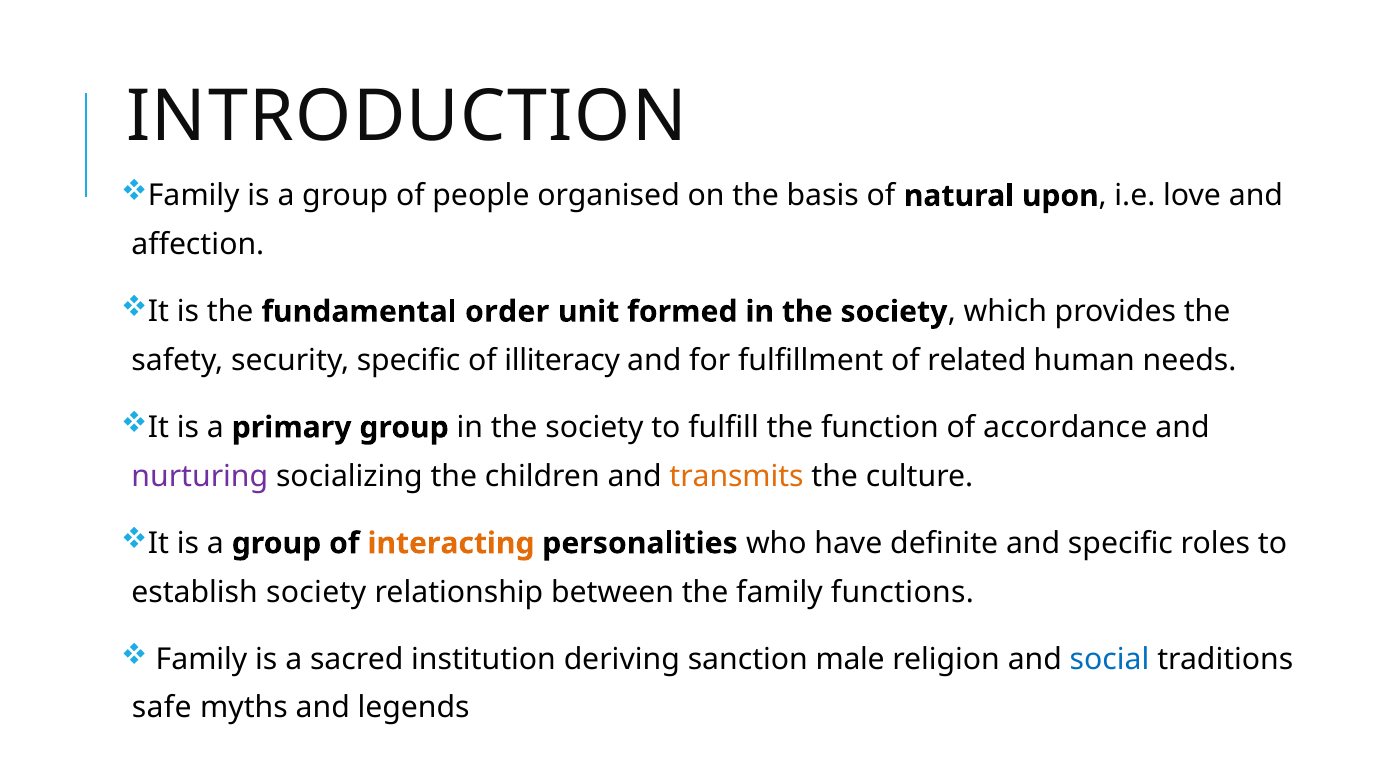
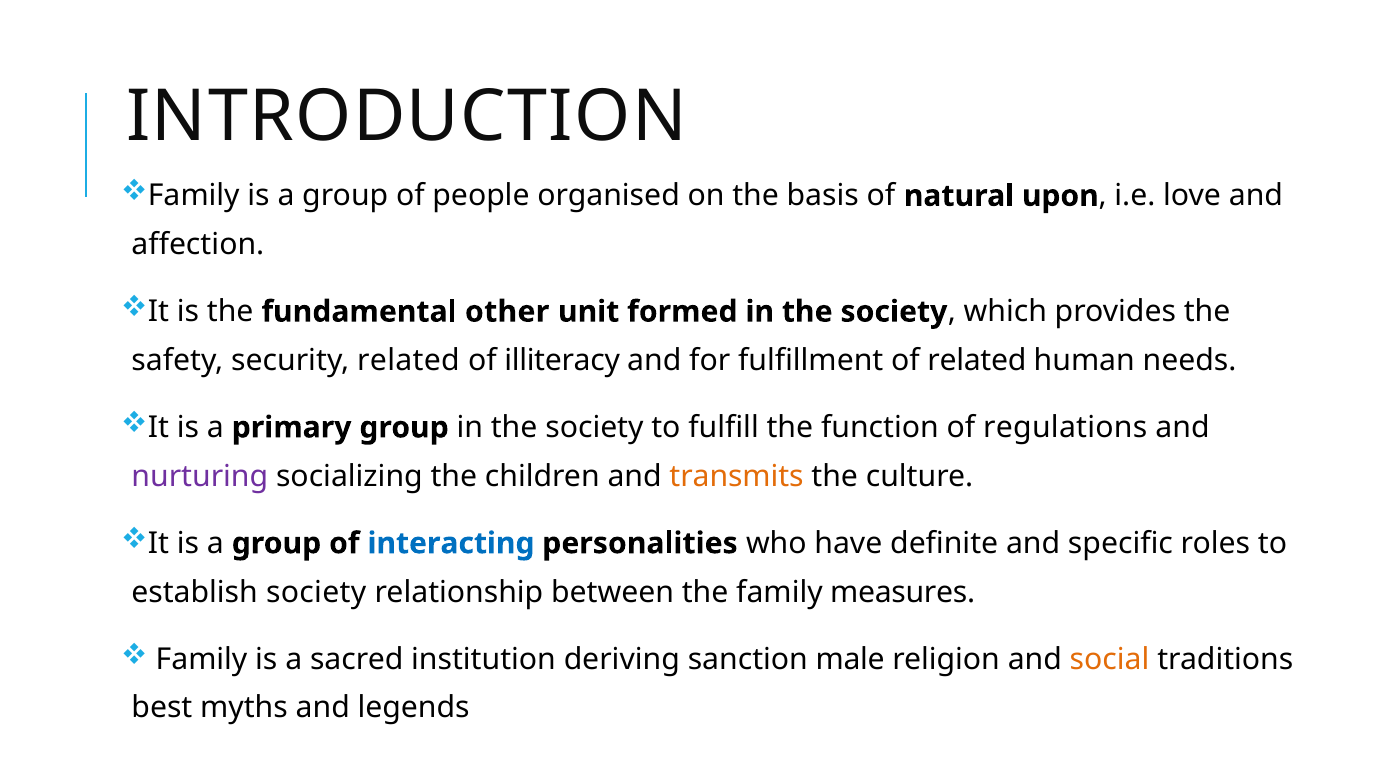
order: order -> other
security specific: specific -> related
accordance: accordance -> regulations
interacting colour: orange -> blue
functions: functions -> measures
social colour: blue -> orange
safe: safe -> best
